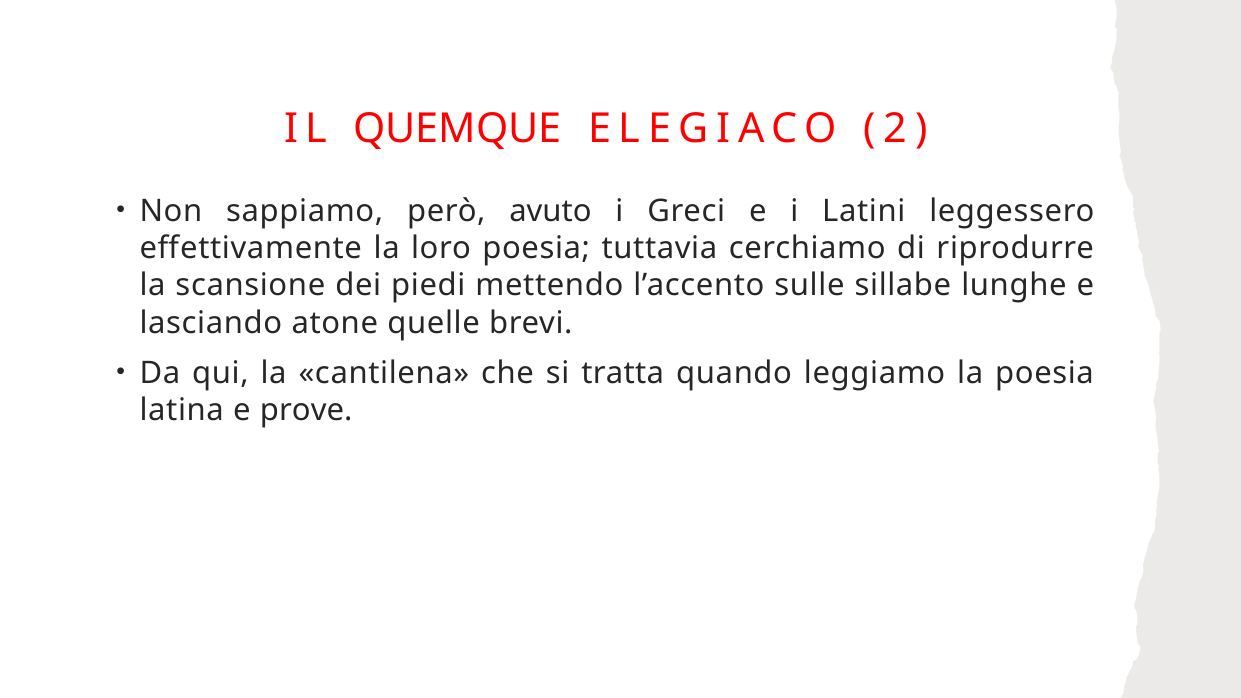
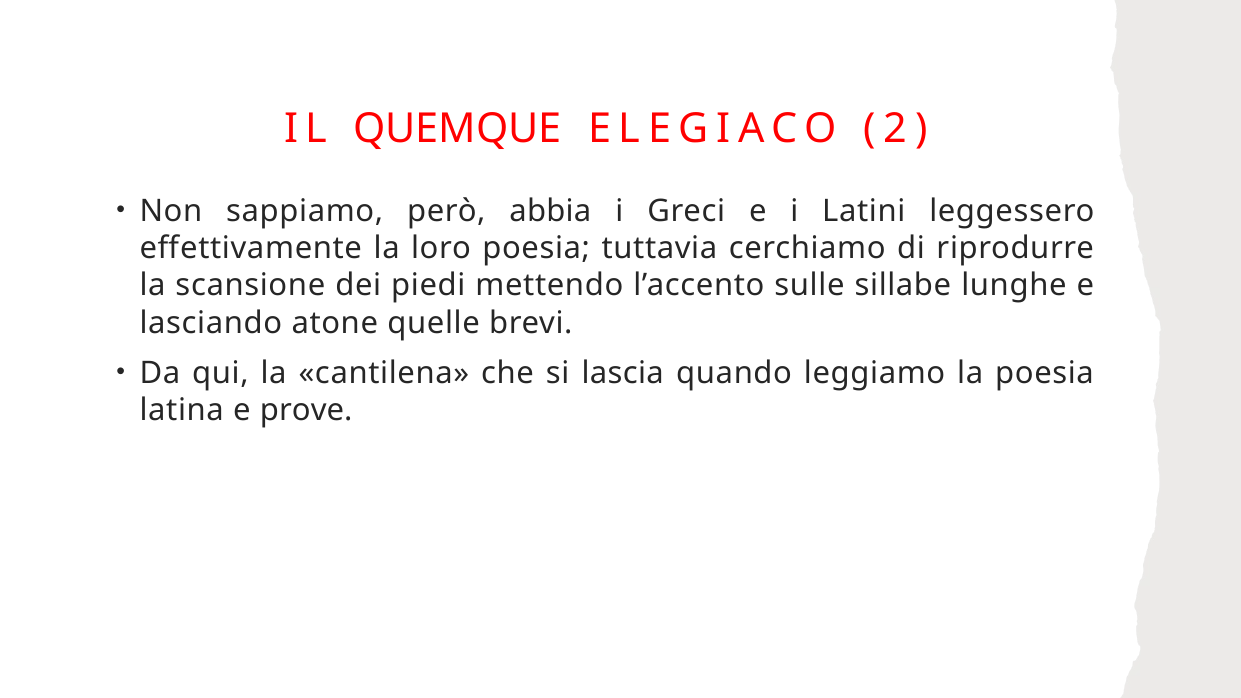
avuto: avuto -> abbia
tratta: tratta -> lascia
